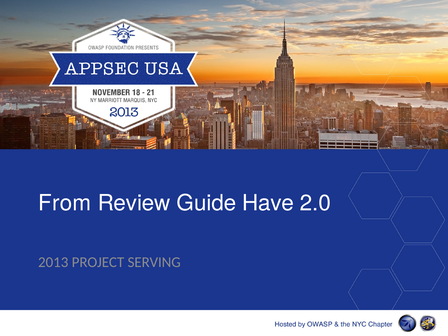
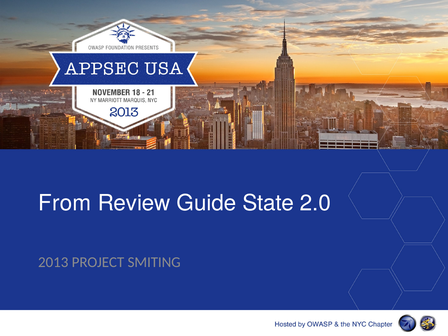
Have: Have -> State
SERVING: SERVING -> SMITING
